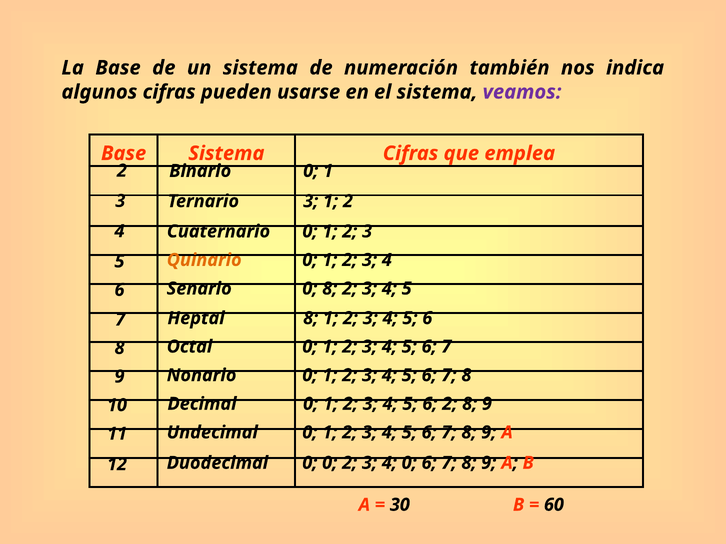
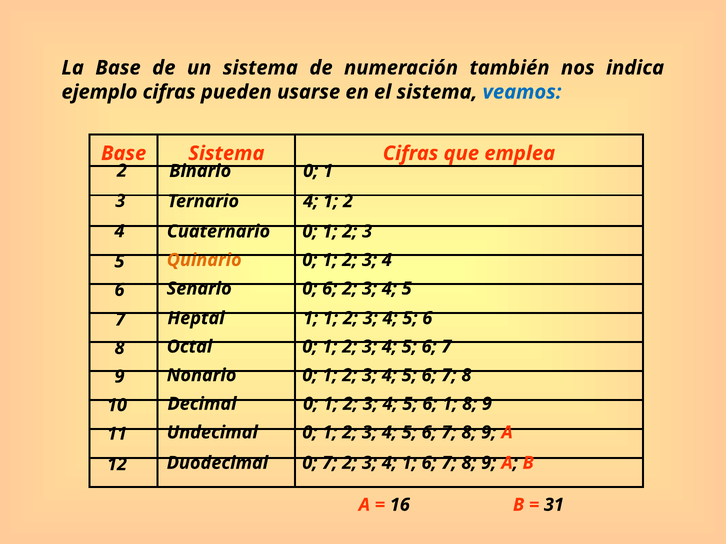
algunos: algunos -> ejemplo
veamos colour: purple -> blue
Ternario 3: 3 -> 4
0 8: 8 -> 6
Heptal 8: 8 -> 1
6 2: 2 -> 1
0 0: 0 -> 7
3 4 0: 0 -> 1
30: 30 -> 16
60: 60 -> 31
